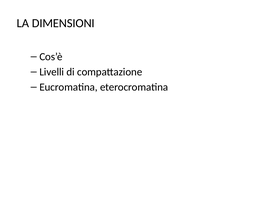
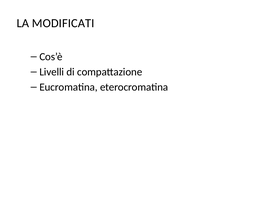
DIMENSIONI: DIMENSIONI -> MODIFICATI
